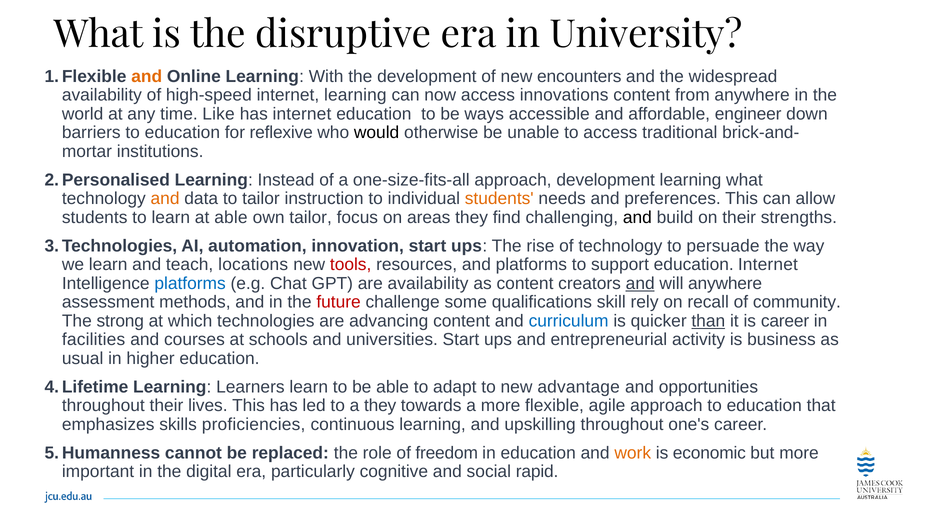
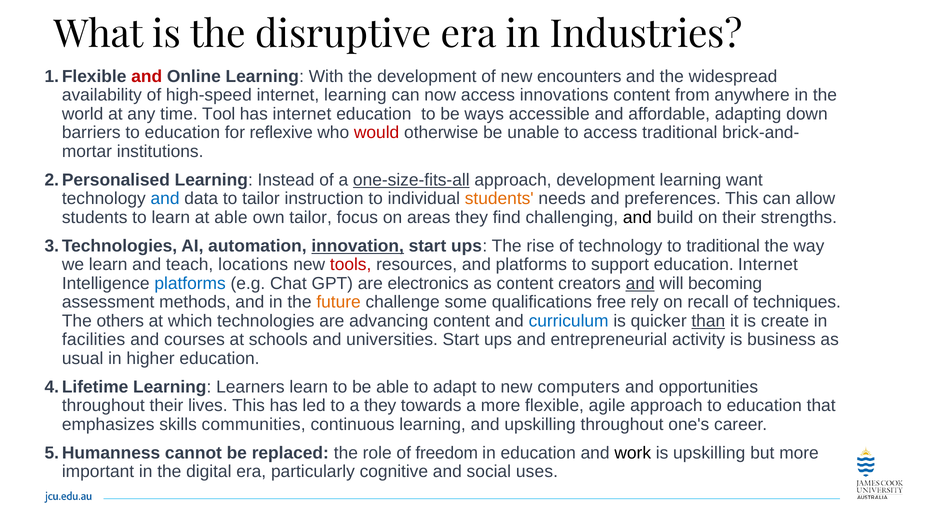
University: University -> Industries
and at (147, 76) colour: orange -> red
Like: Like -> Tool
engineer: engineer -> adapting
would colour: black -> red
one-size-fits-all underline: none -> present
learning what: what -> want
and at (165, 199) colour: orange -> blue
innovation underline: none -> present
to persuade: persuade -> traditional
are availability: availability -> electronics
will anywhere: anywhere -> becoming
future colour: red -> orange
skill: skill -> free
community: community -> techniques
strong: strong -> others
is career: career -> create
advantage: advantage -> computers
proficiencies: proficiencies -> communities
work colour: orange -> black
is economic: economic -> upskilling
rapid: rapid -> uses
